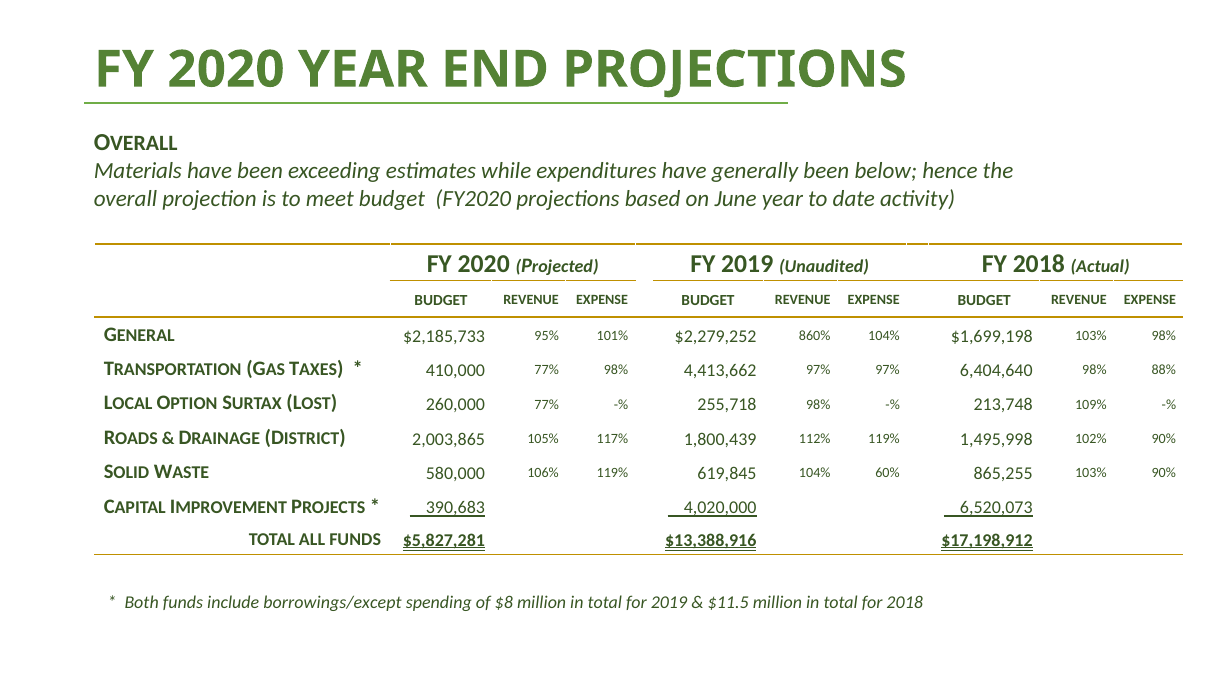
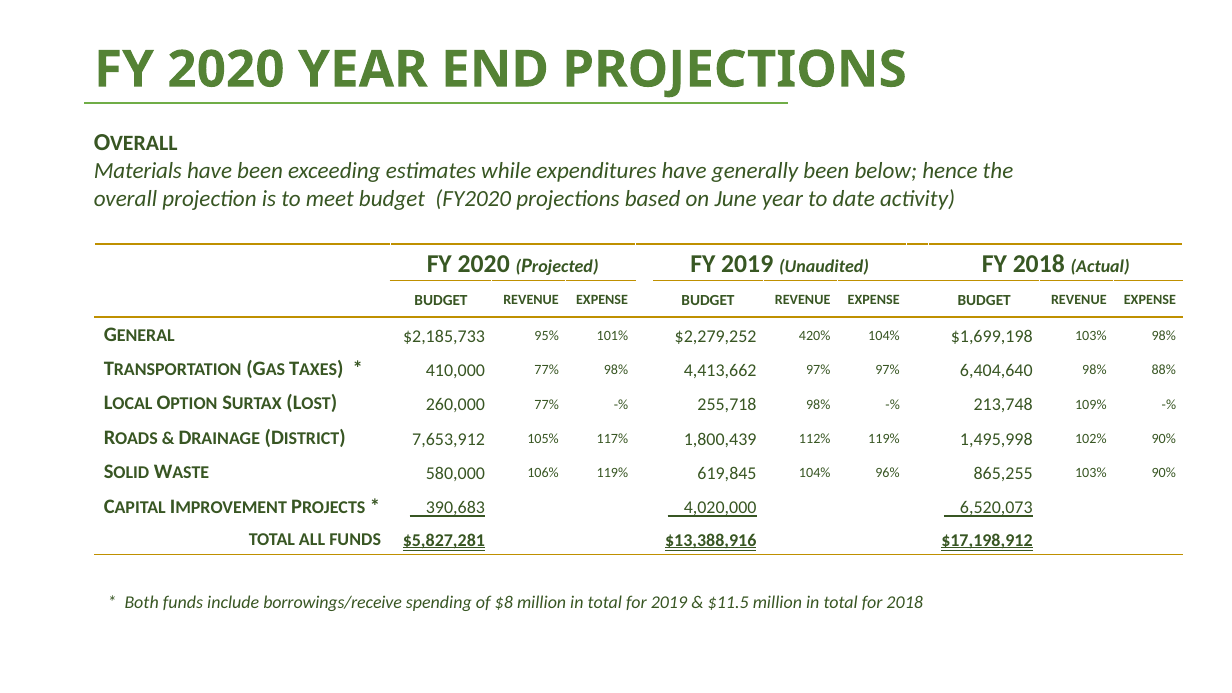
860%: 860% -> 420%
2,003,865: 2,003,865 -> 7,653,912
60%: 60% -> 96%
borrowings/except: borrowings/except -> borrowings/receive
